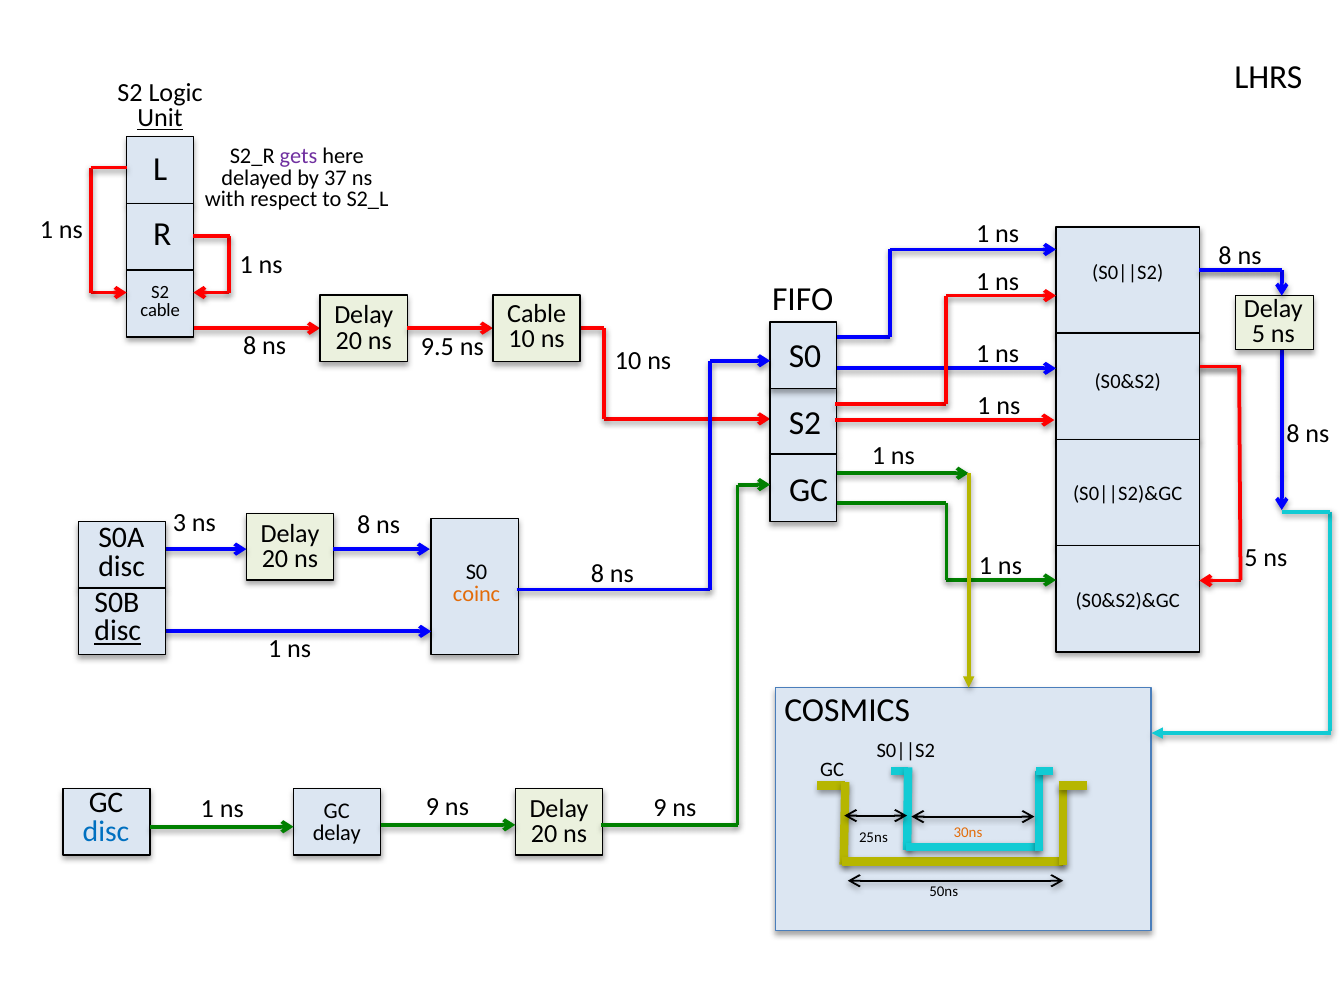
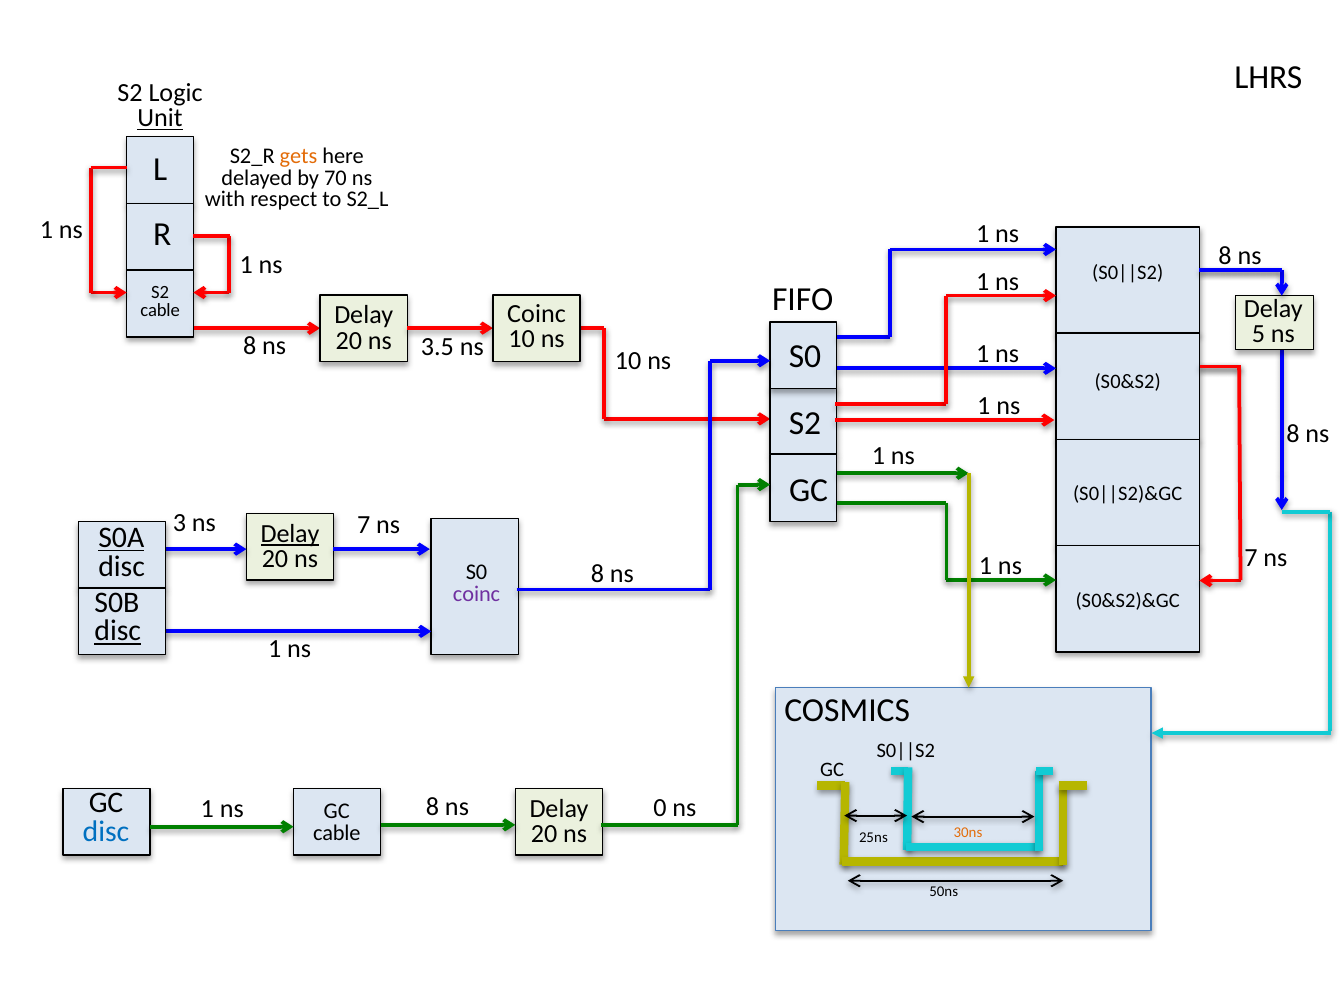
gets colour: purple -> orange
37: 37 -> 70
Cable at (537, 314): Cable -> Coinc
9.5: 9.5 -> 3.5
3 ns 8: 8 -> 7
Delay at (290, 534) underline: none -> present
S0A underline: none -> present
5 at (1251, 558): 5 -> 7
coinc at (477, 594) colour: orange -> purple
1 ns 9: 9 -> 8
9 at (660, 808): 9 -> 0
delay at (337, 833): delay -> cable
